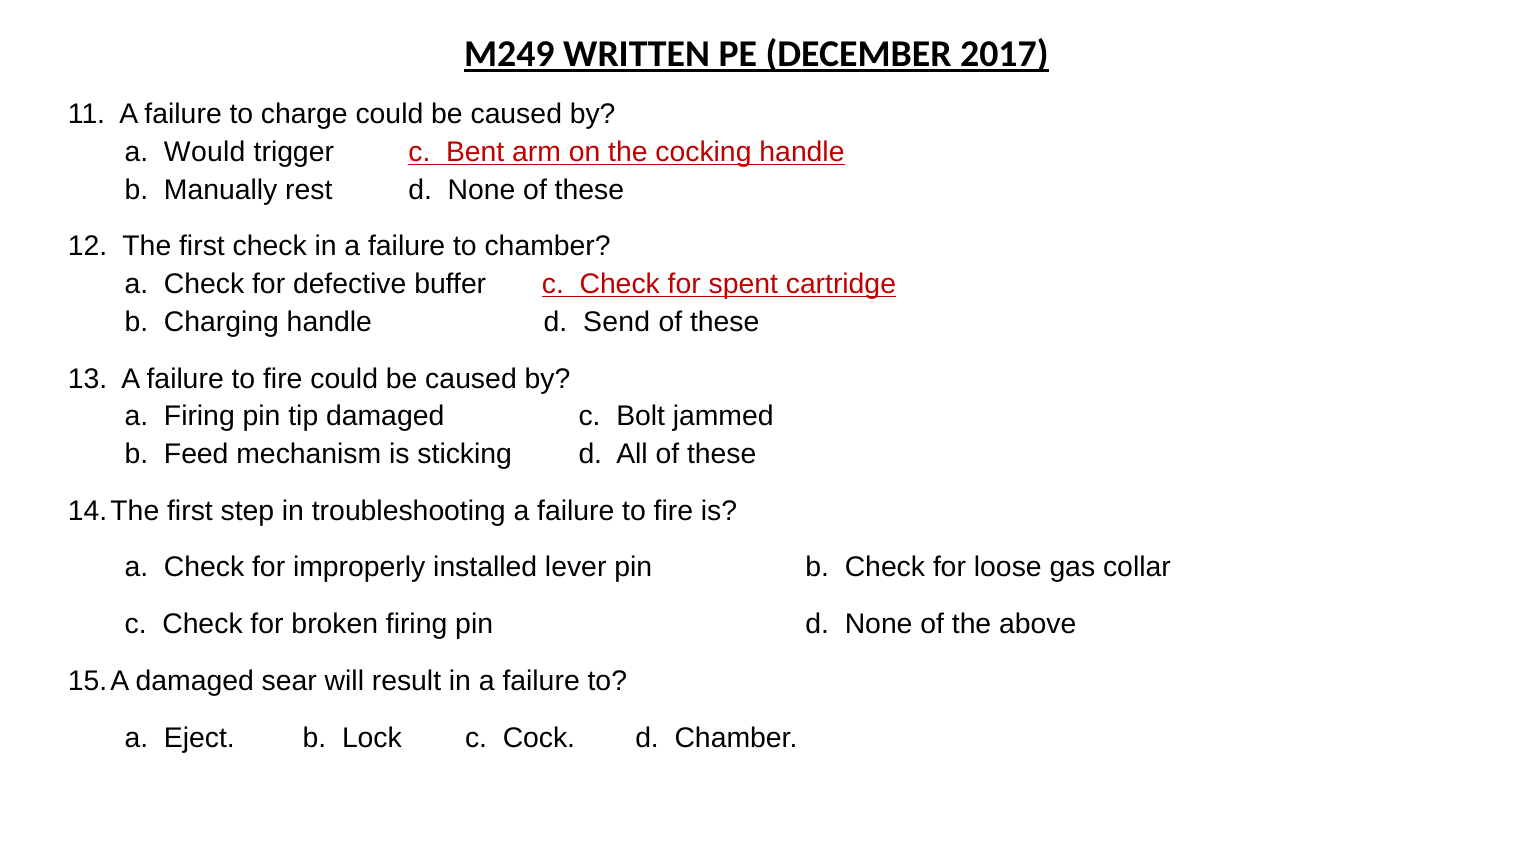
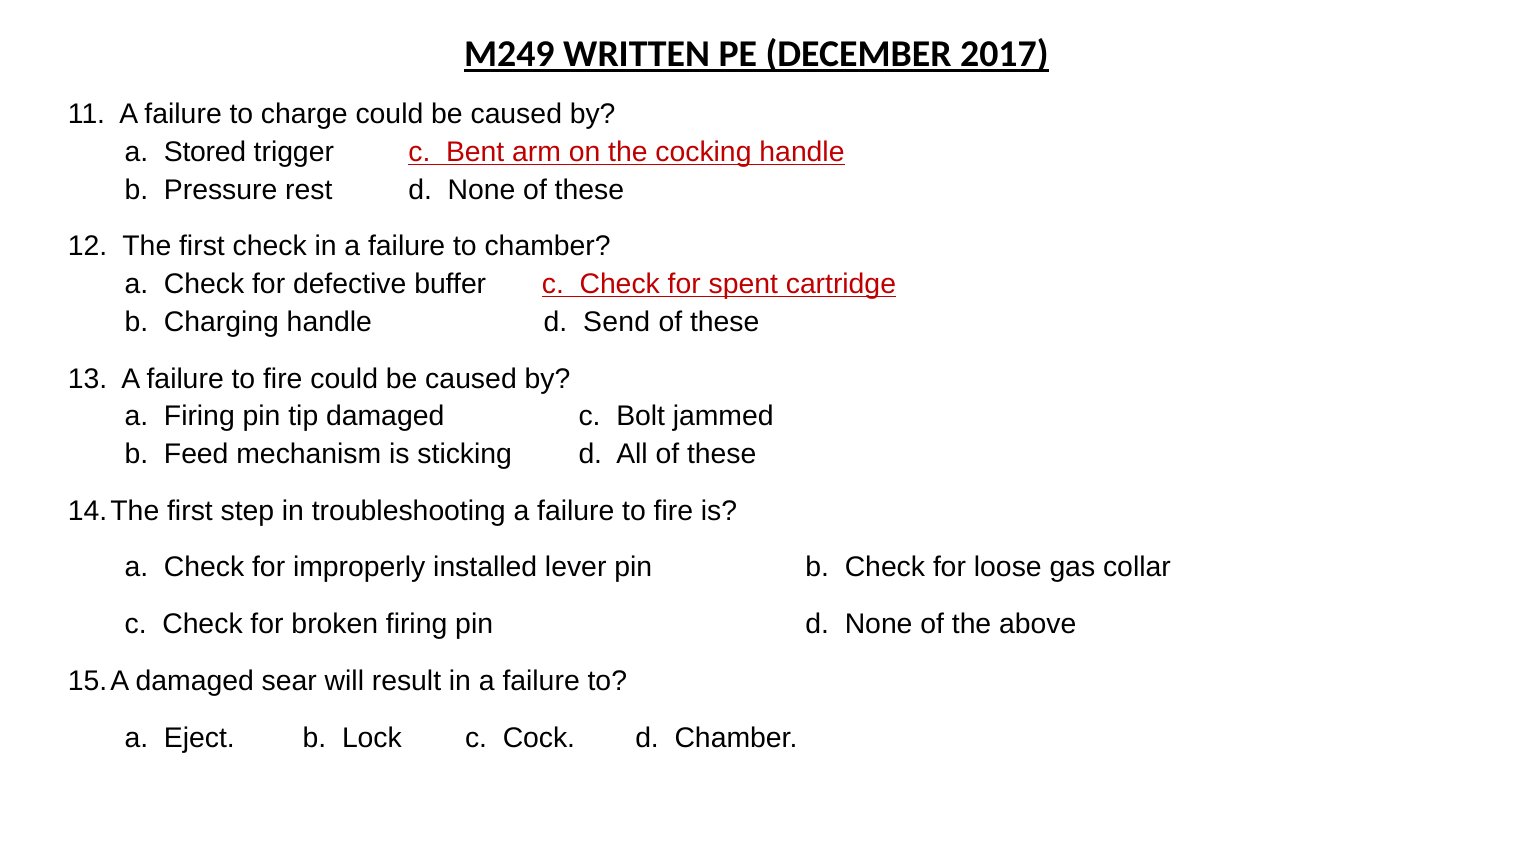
Would: Would -> Stored
Manually: Manually -> Pressure
